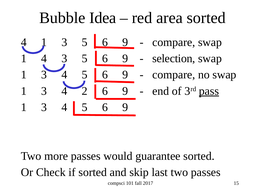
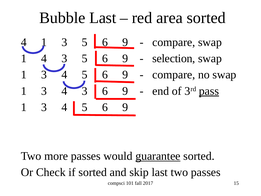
Bubble Idea: Idea -> Last
2 at (85, 91): 2 -> 3
guarantee underline: none -> present
